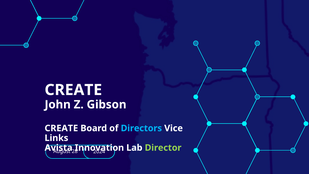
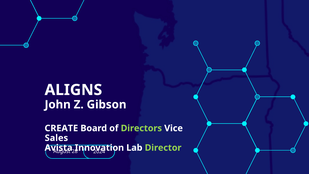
CREATE at (73, 90): CREATE -> ALIGNS
Directors colour: light blue -> light green
Links: Links -> Sales
